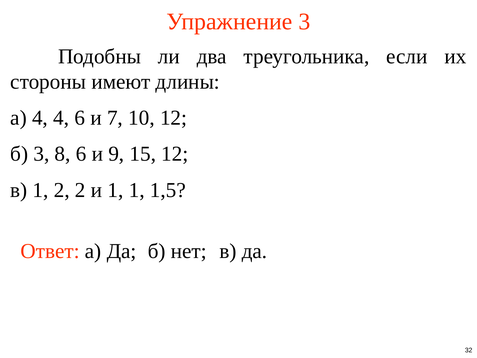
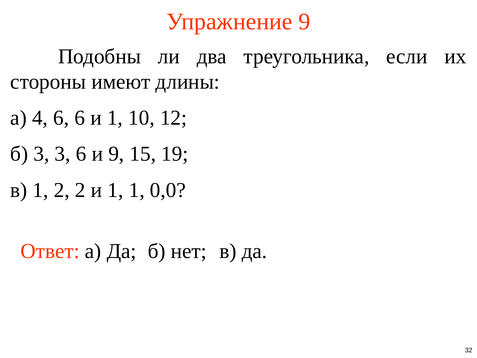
Упражнение 3: 3 -> 9
4 4: 4 -> 6
6 и 7: 7 -> 1
3 8: 8 -> 3
15 12: 12 -> 19
1,5: 1,5 -> 0,0
